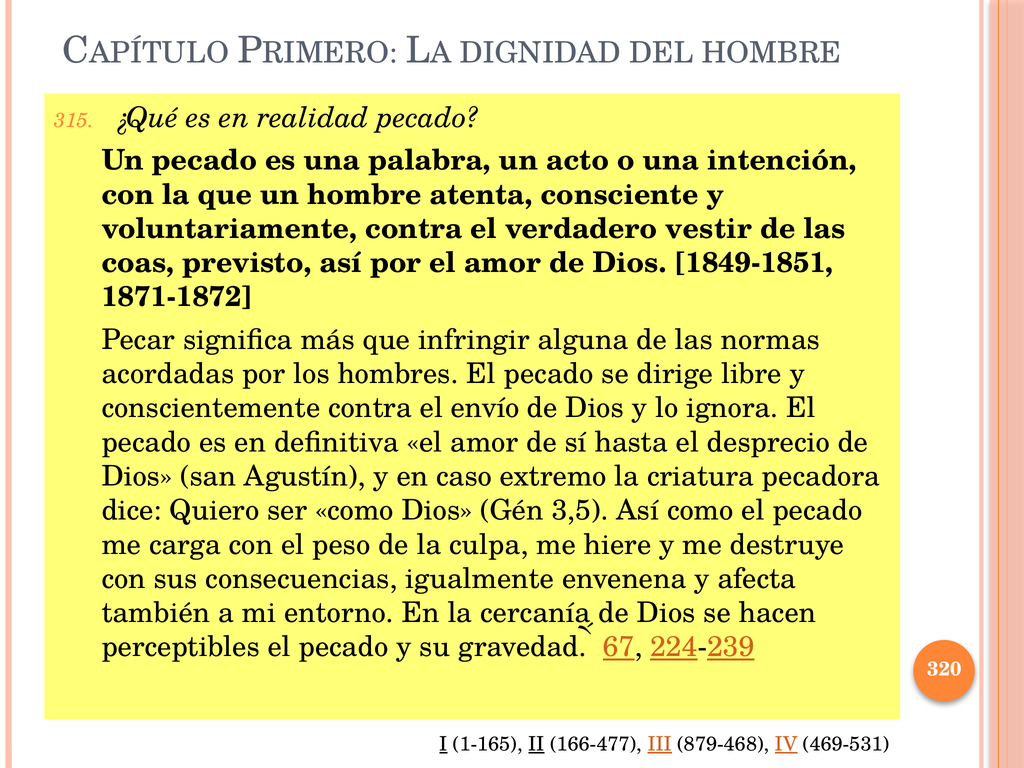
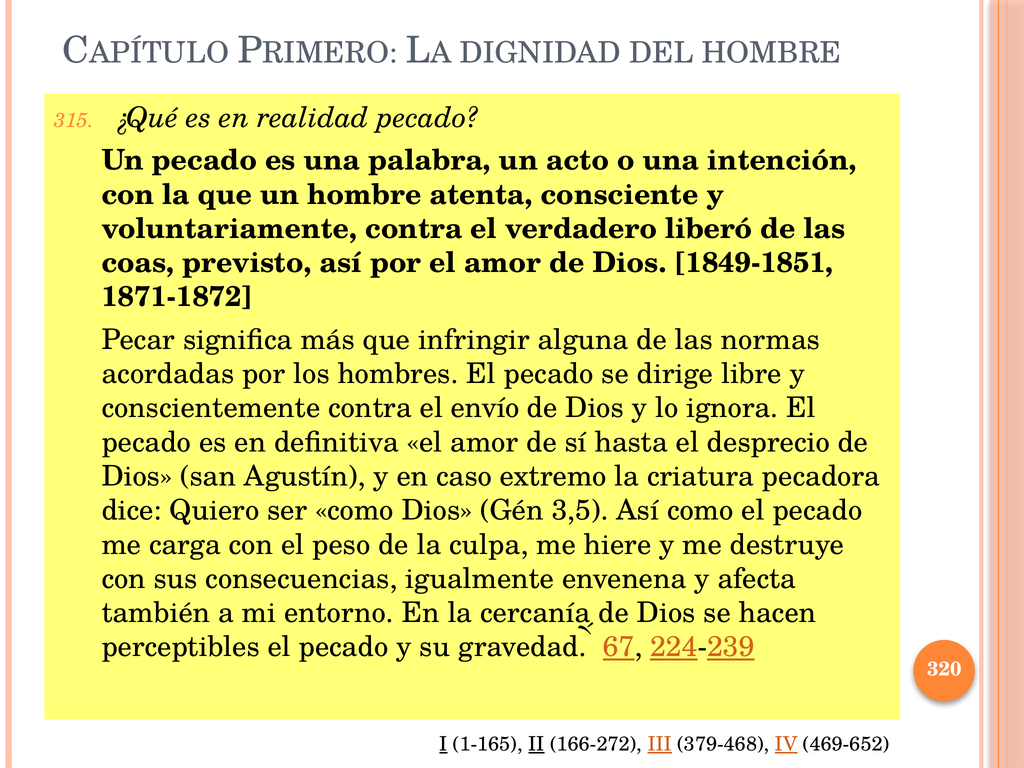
vestir: vestir -> liberó
166-477: 166-477 -> 166-272
879-468: 879-468 -> 379-468
469-531: 469-531 -> 469-652
